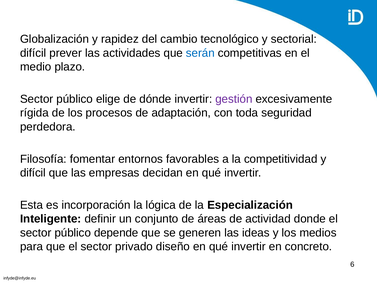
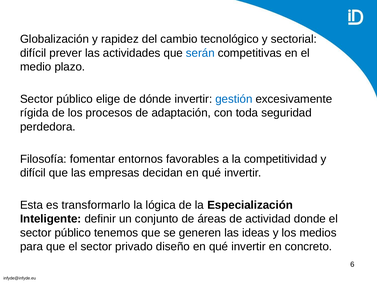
gestión colour: purple -> blue
incorporación: incorporación -> transformarlo
depende: depende -> tenemos
